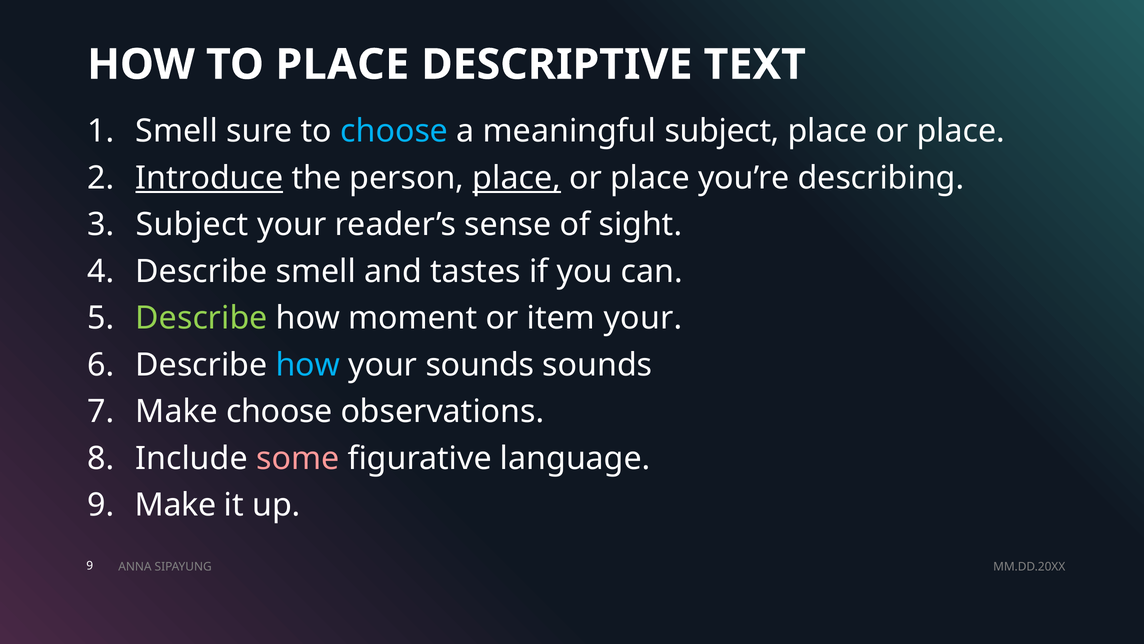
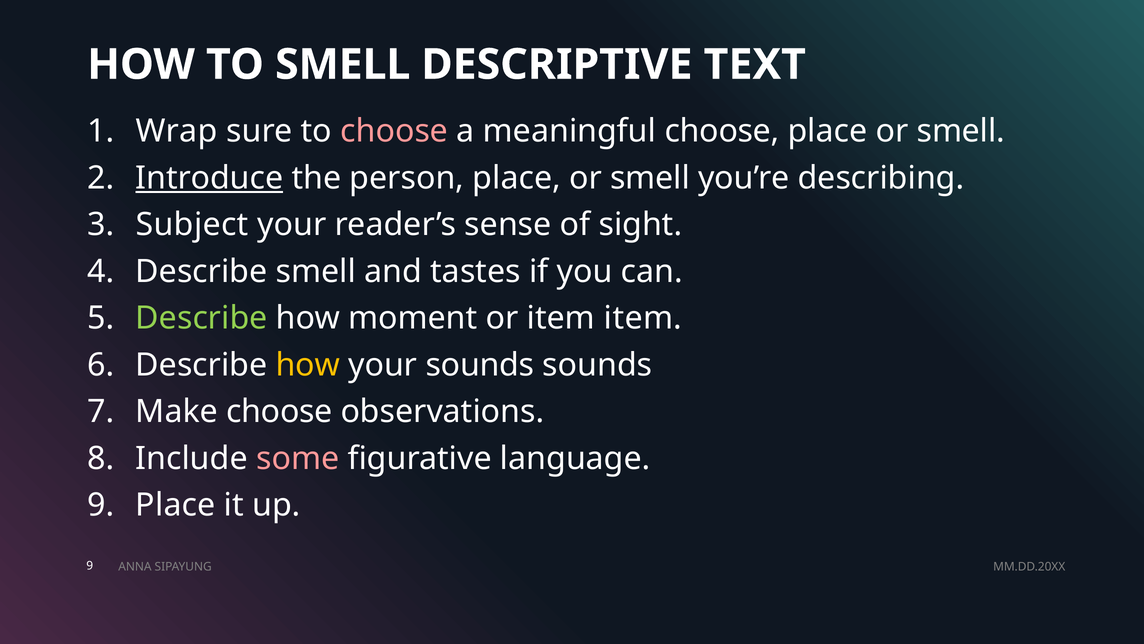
TO PLACE: PLACE -> SMELL
Smell at (177, 131): Smell -> Wrap
choose at (394, 131) colour: light blue -> pink
meaningful subject: subject -> choose
place at (961, 131): place -> smell
place at (517, 178) underline: present -> none
place at (650, 178): place -> smell
item your: your -> item
how at (308, 365) colour: light blue -> yellow
9 Make: Make -> Place
